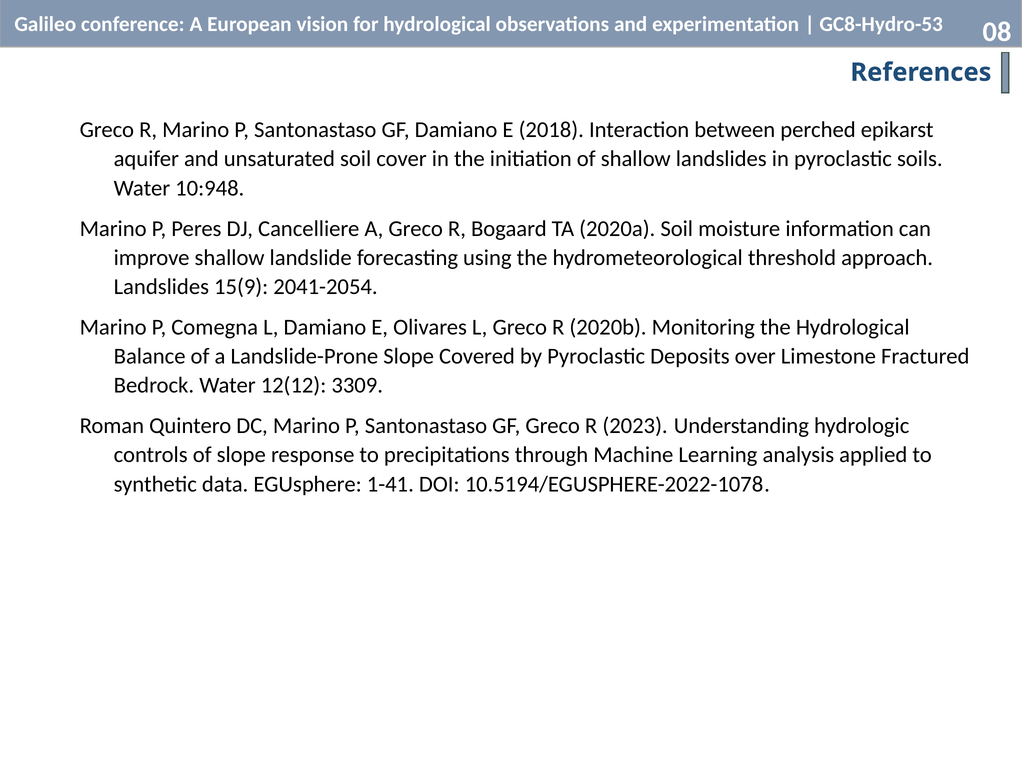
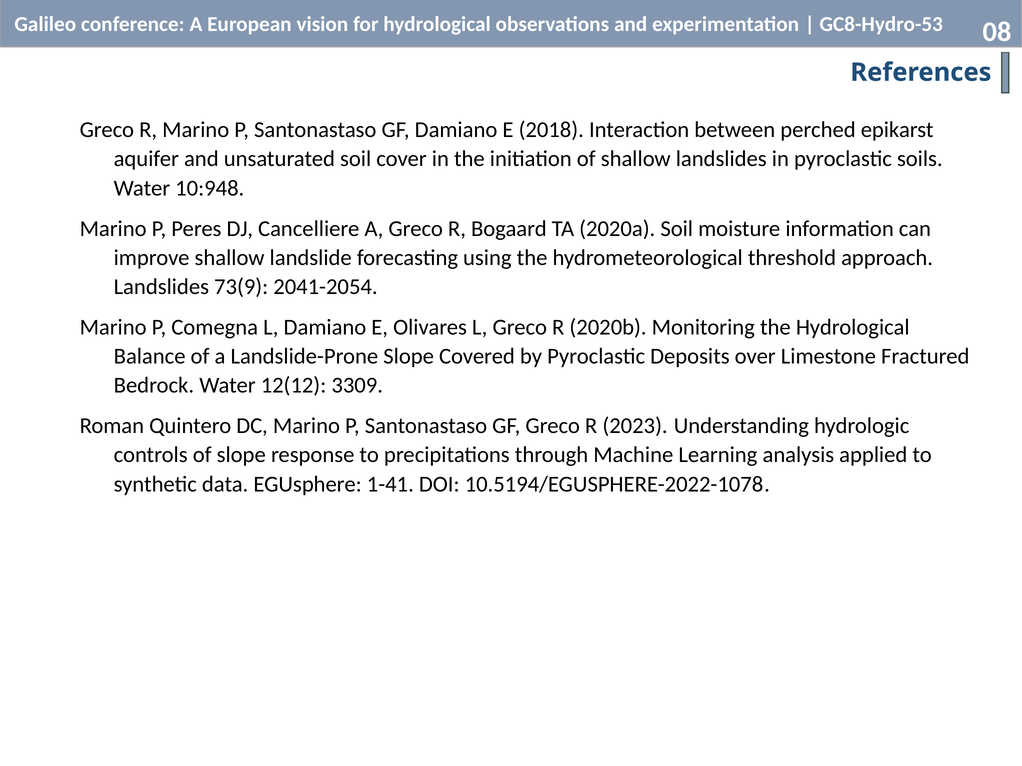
15(9: 15(9 -> 73(9
